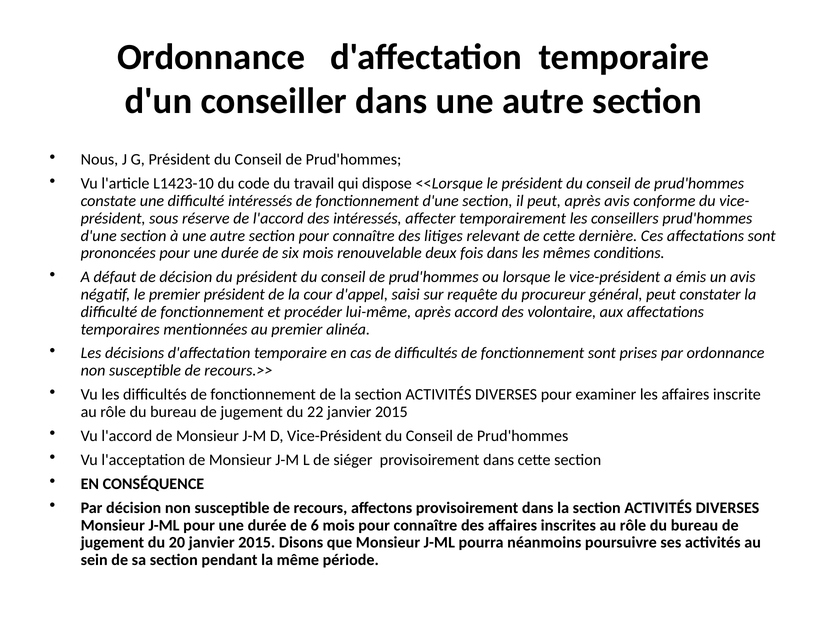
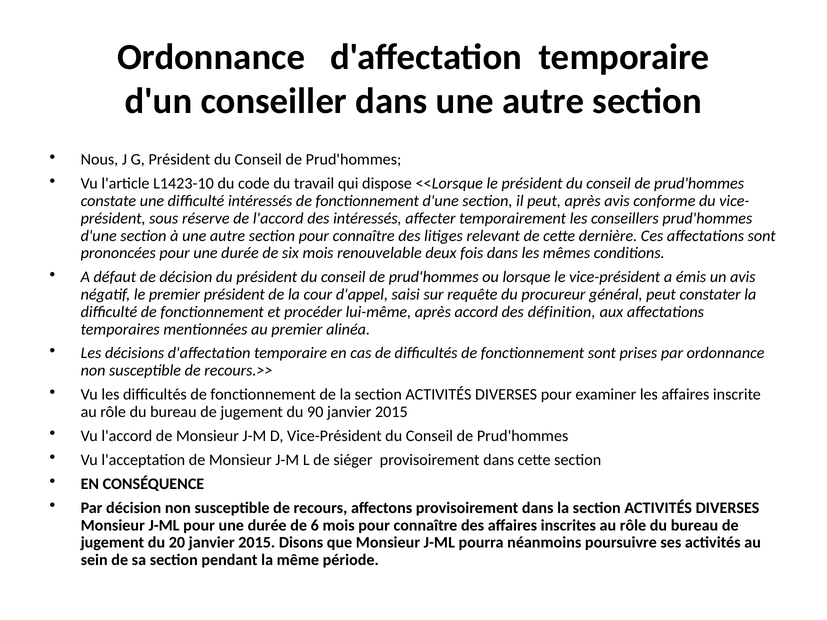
volontaire: volontaire -> définition
22: 22 -> 90
